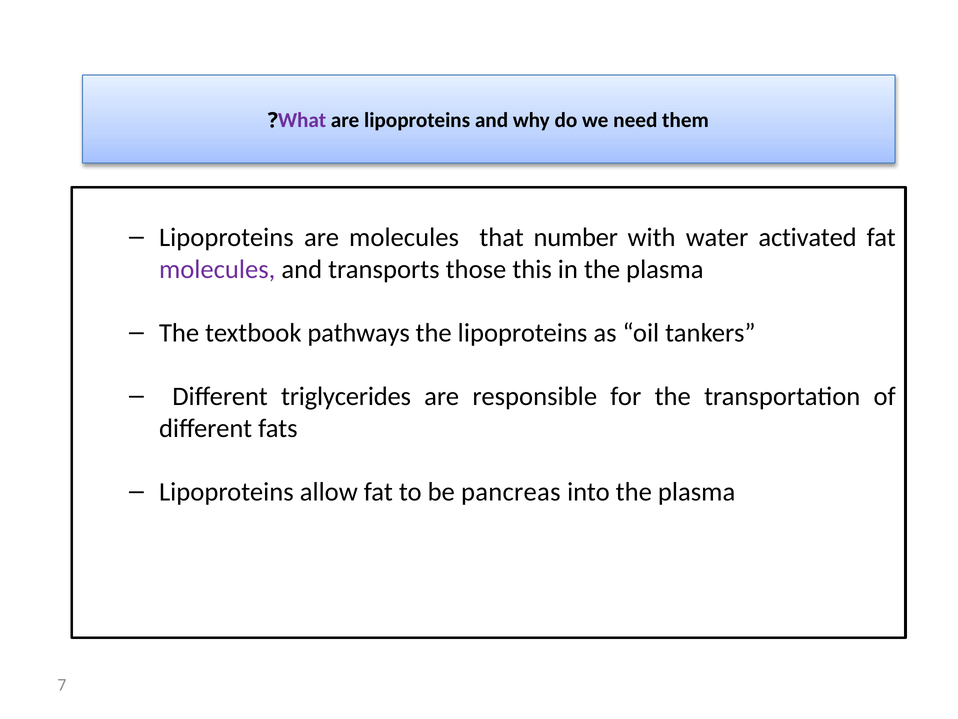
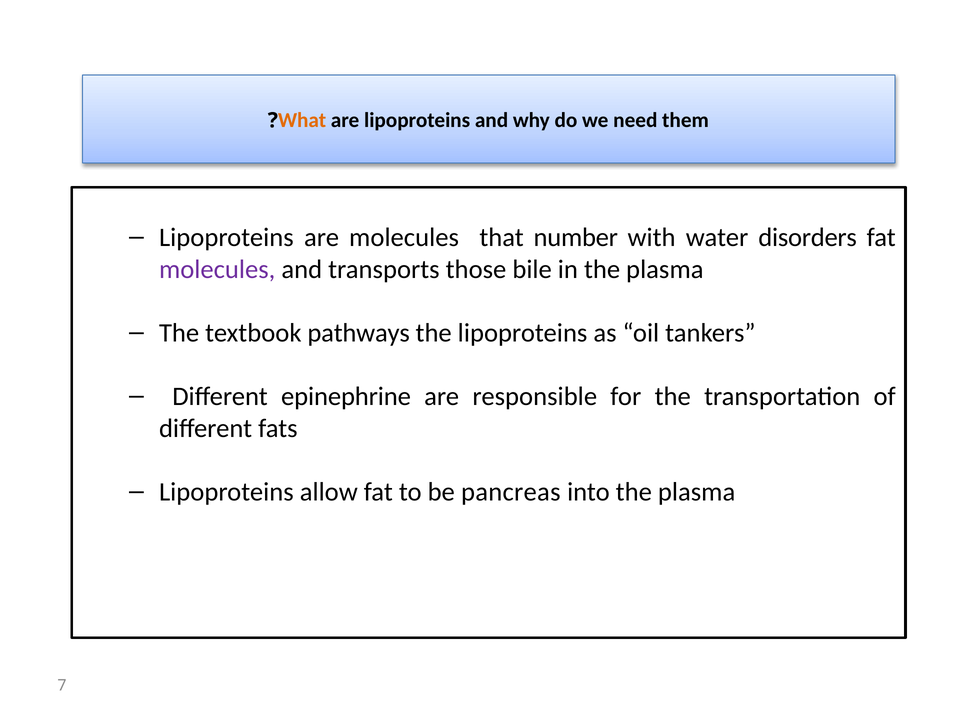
What colour: purple -> orange
activated: activated -> disorders
this: this -> bile
triglycerides: triglycerides -> epinephrine
